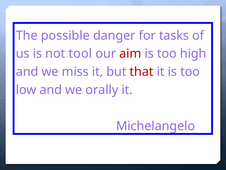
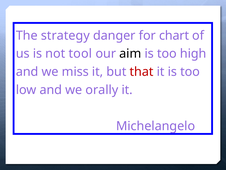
possible: possible -> strategy
tasks: tasks -> chart
aim colour: red -> black
